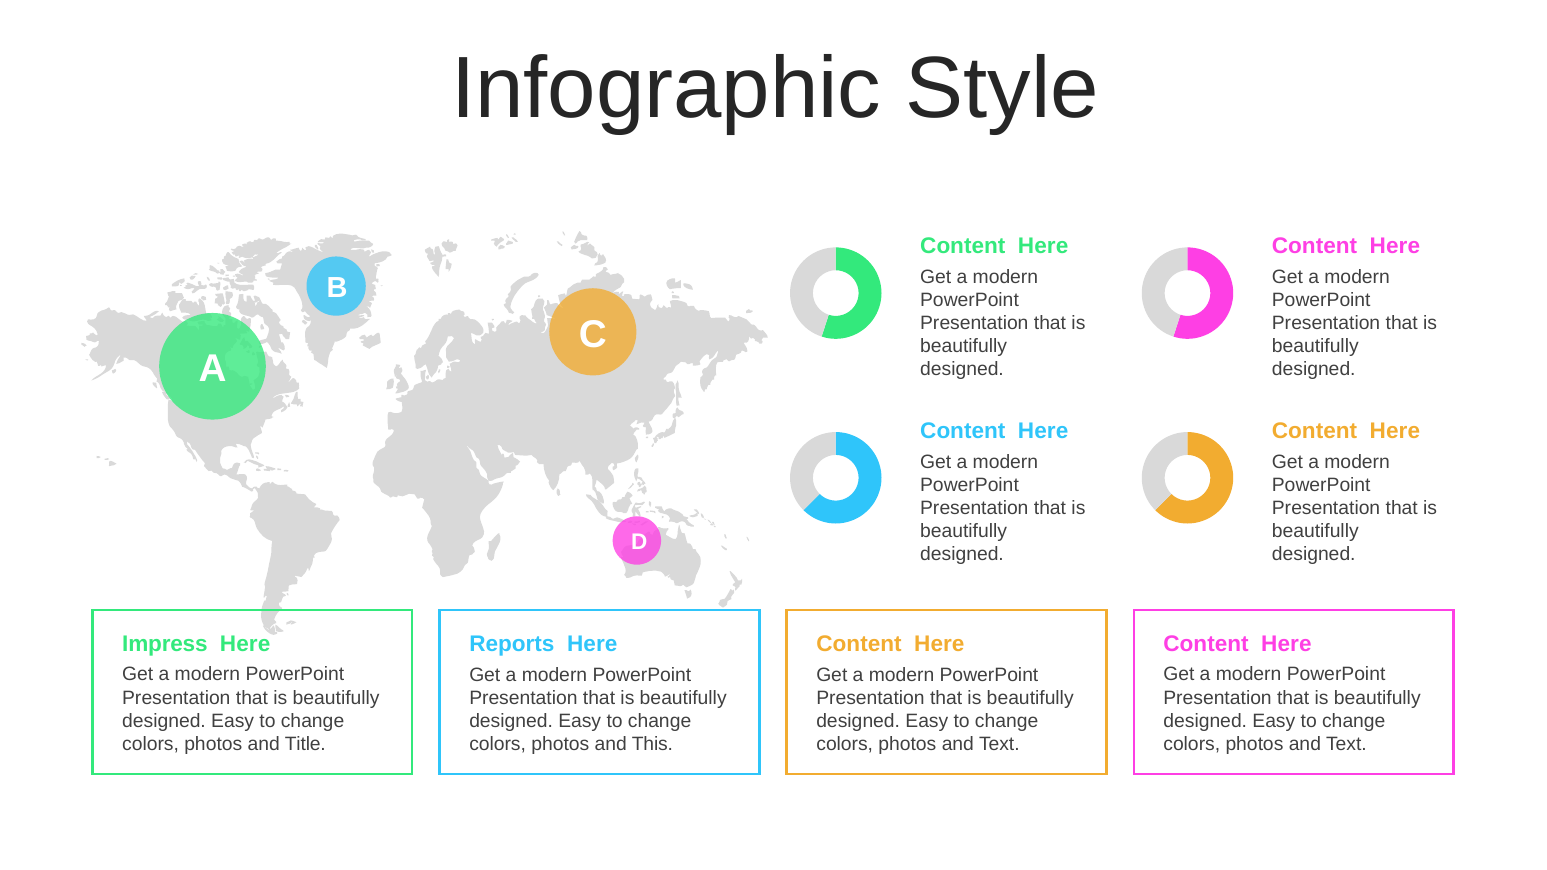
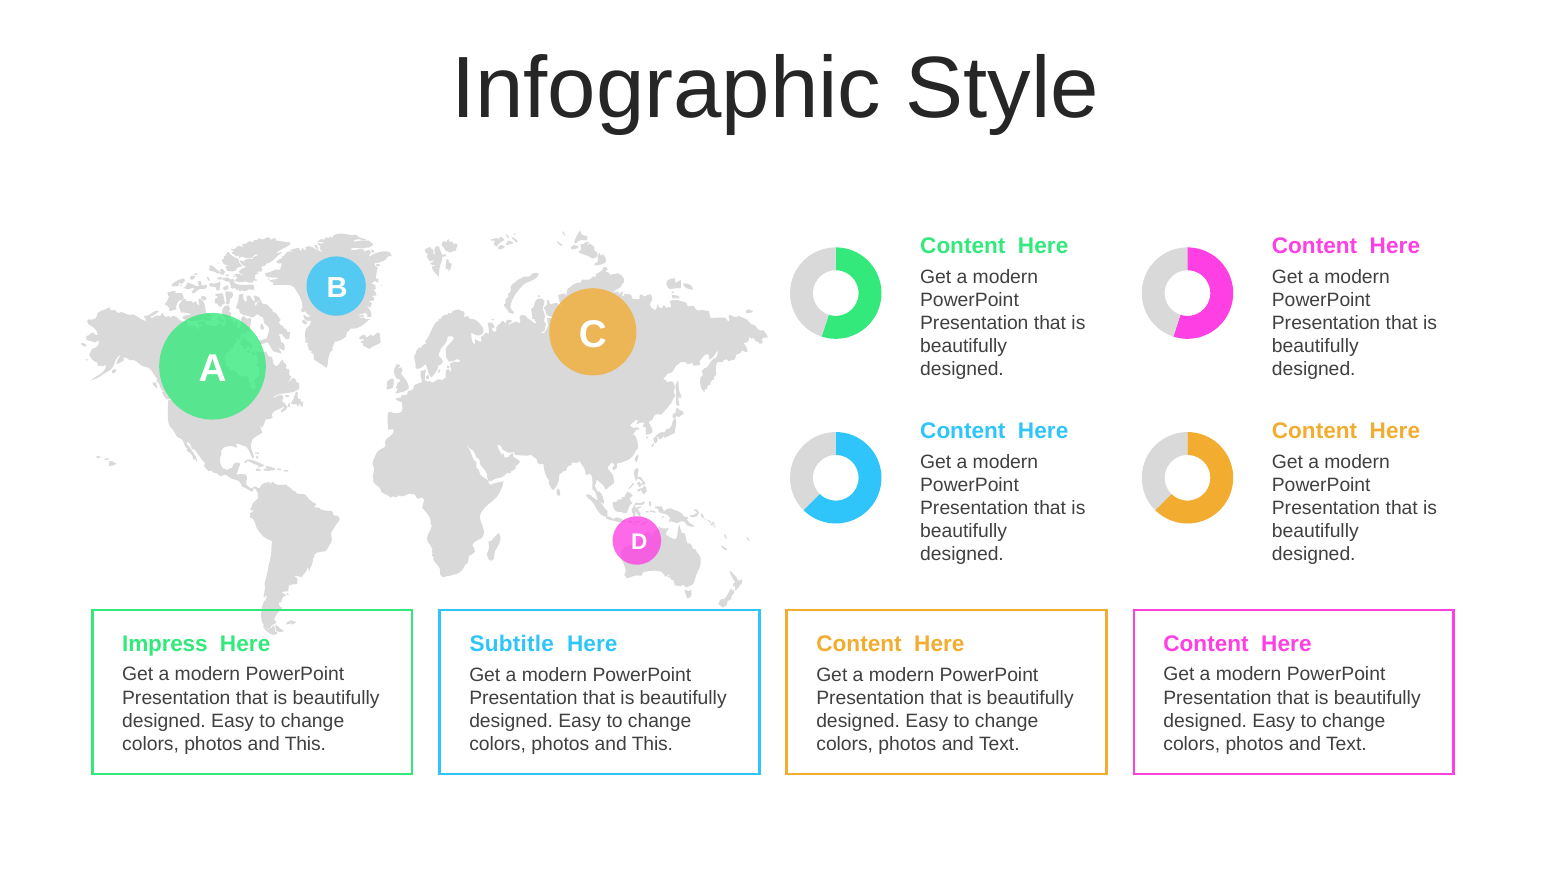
Reports: Reports -> Subtitle
Title at (305, 744): Title -> This
